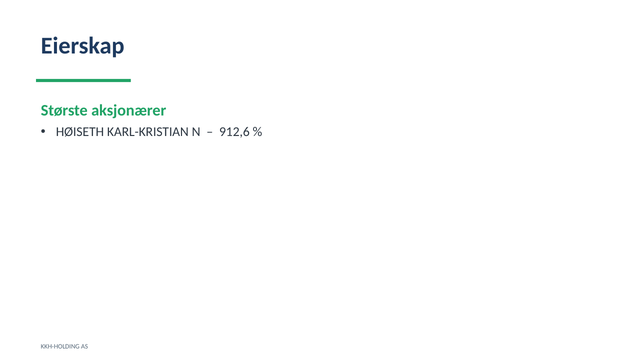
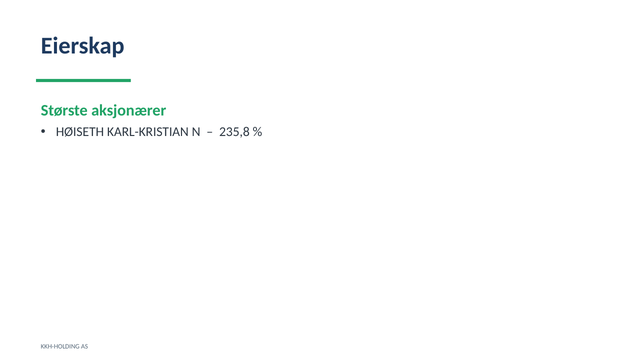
912,6: 912,6 -> 235,8
